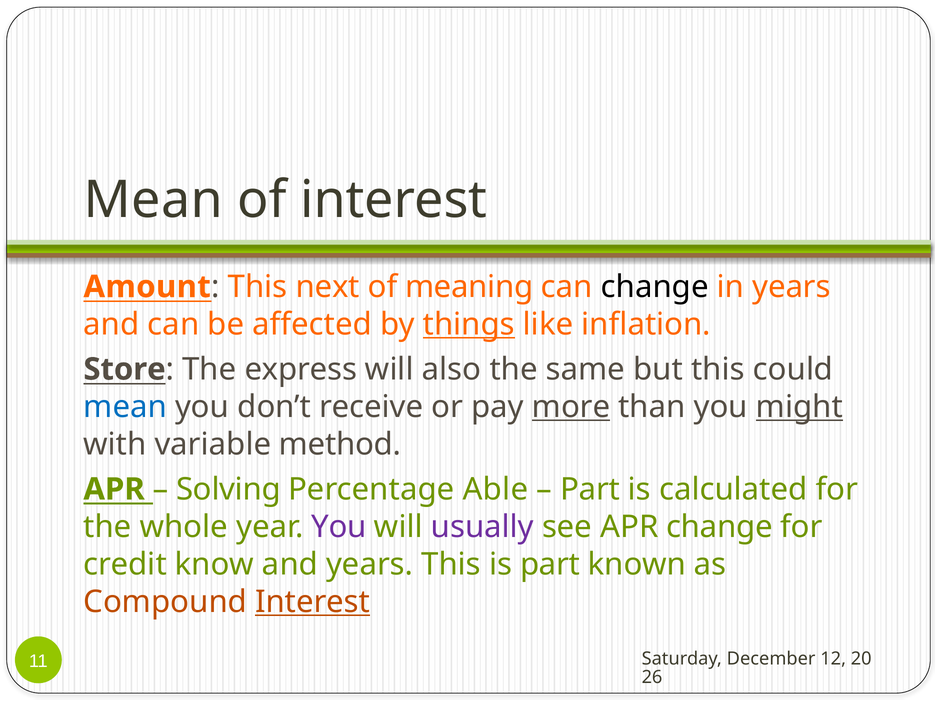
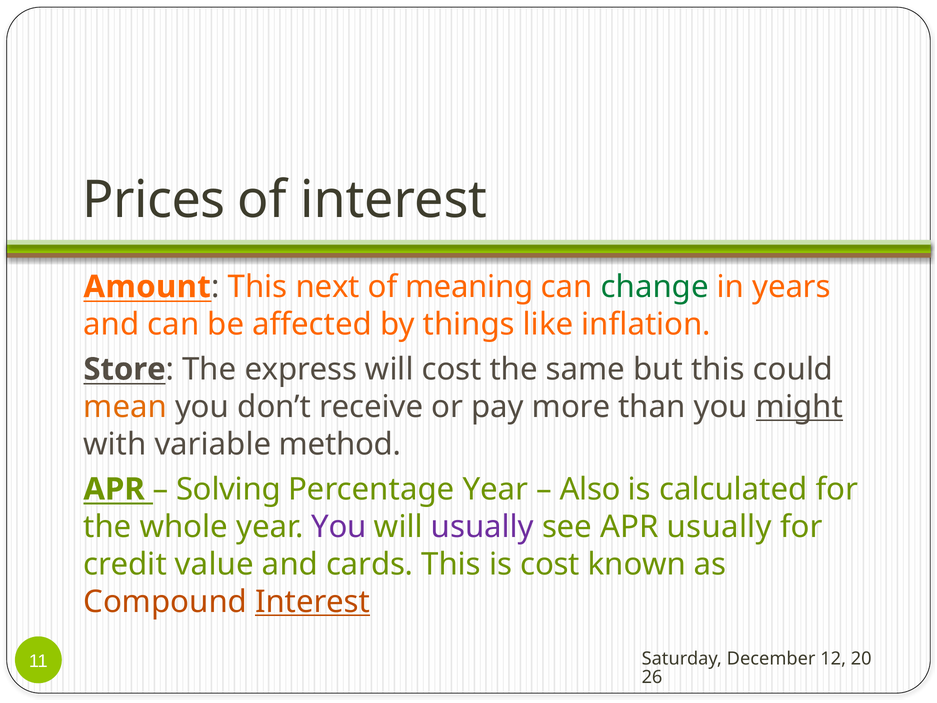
Mean at (153, 200): Mean -> Prices
change at (655, 287) colour: black -> green
things underline: present -> none
will also: also -> cost
mean at (125, 407) colour: blue -> orange
more underline: present -> none
Percentage Able: Able -> Year
Part at (590, 489): Part -> Also
APR change: change -> usually
know: know -> value
and years: years -> cards
is part: part -> cost
